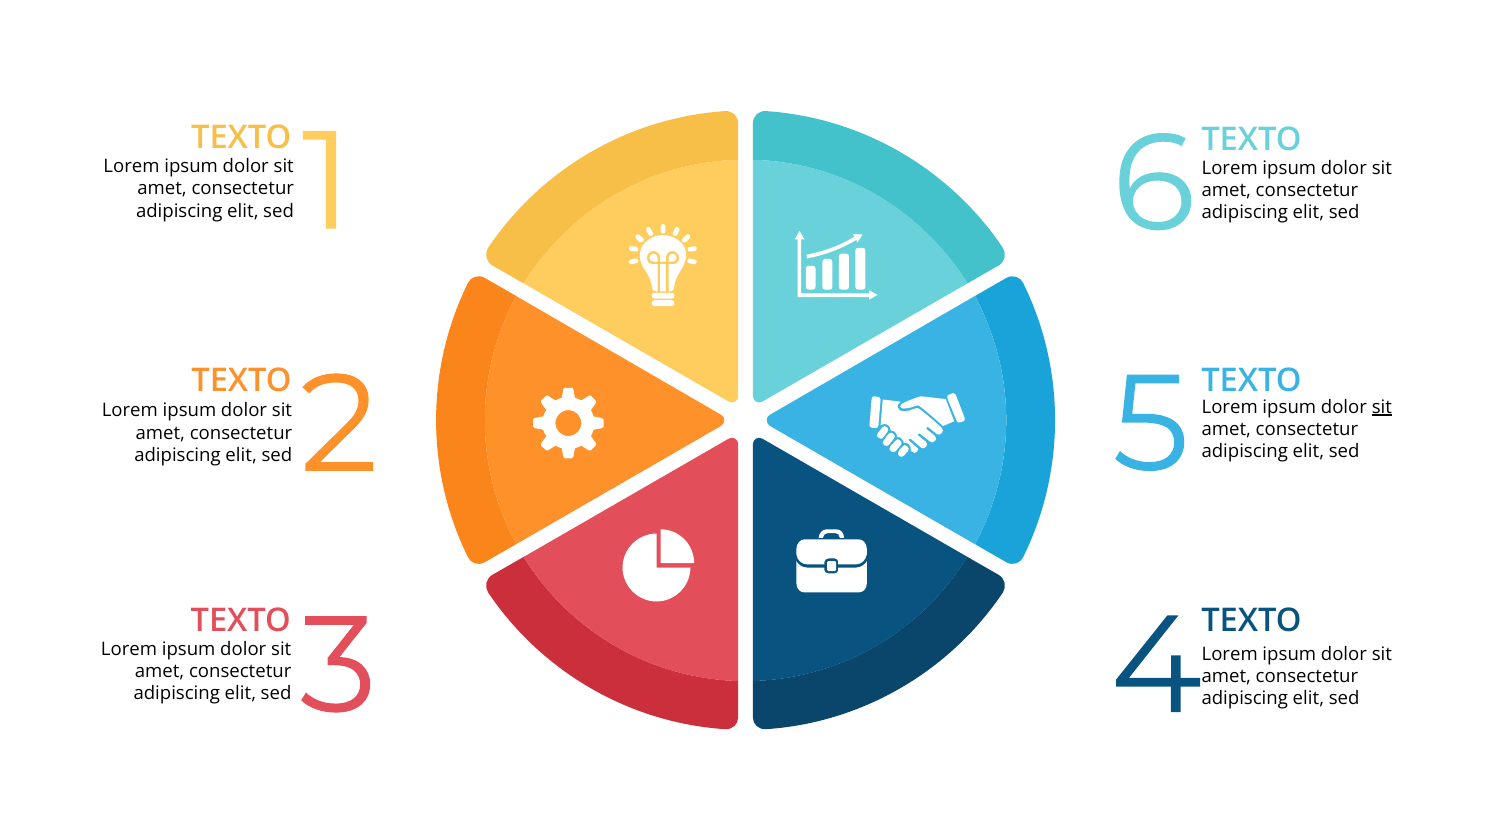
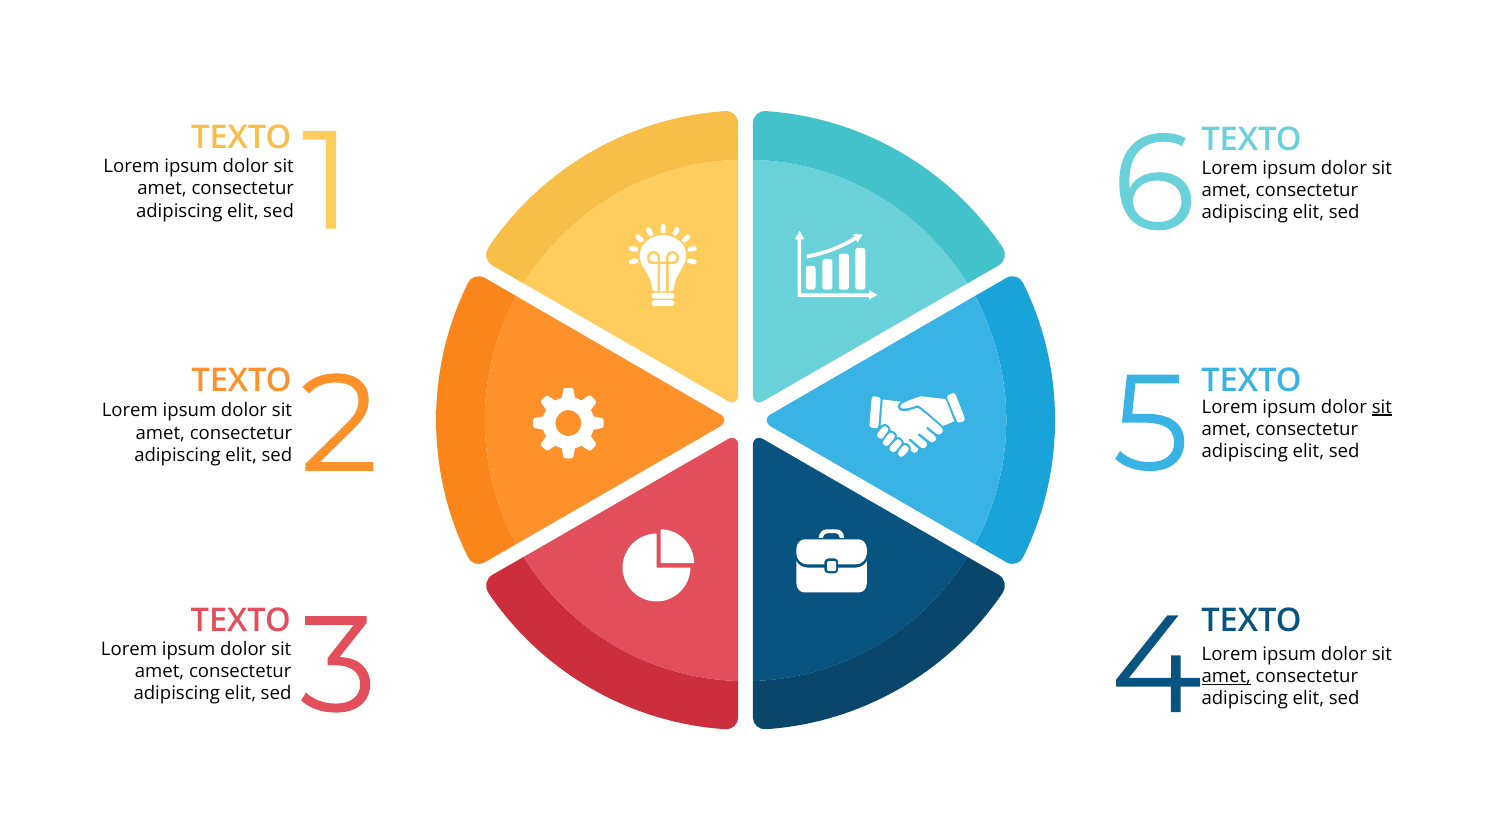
amet at (1226, 676) underline: none -> present
